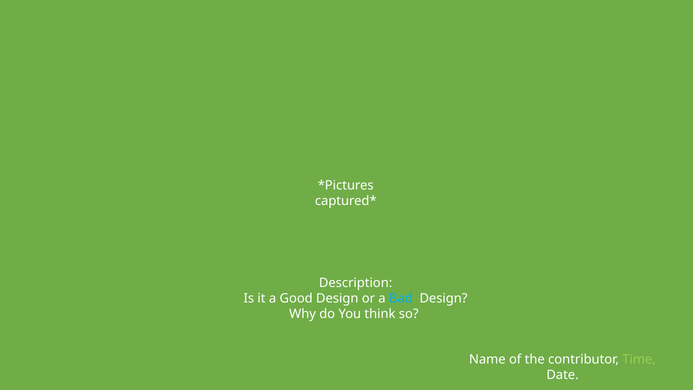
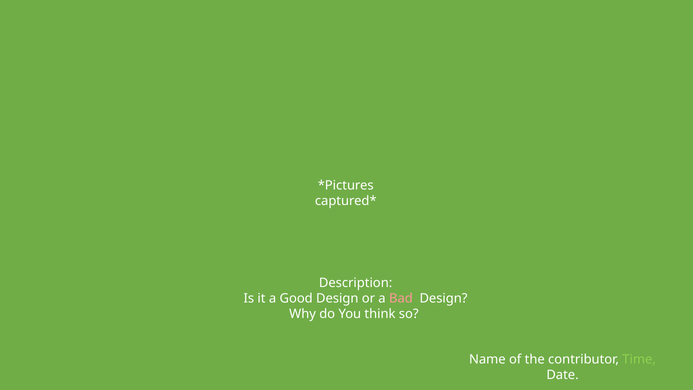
Bad colour: light blue -> pink
